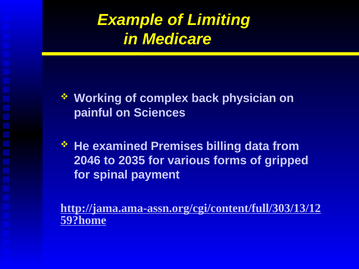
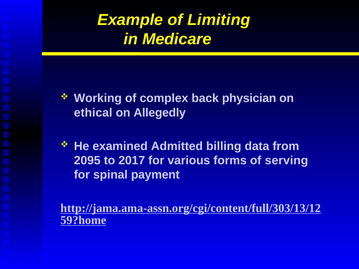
painful: painful -> ethical
Sciences: Sciences -> Allegedly
Premises: Premises -> Admitted
2046: 2046 -> 2095
2035: 2035 -> 2017
gripped: gripped -> serving
